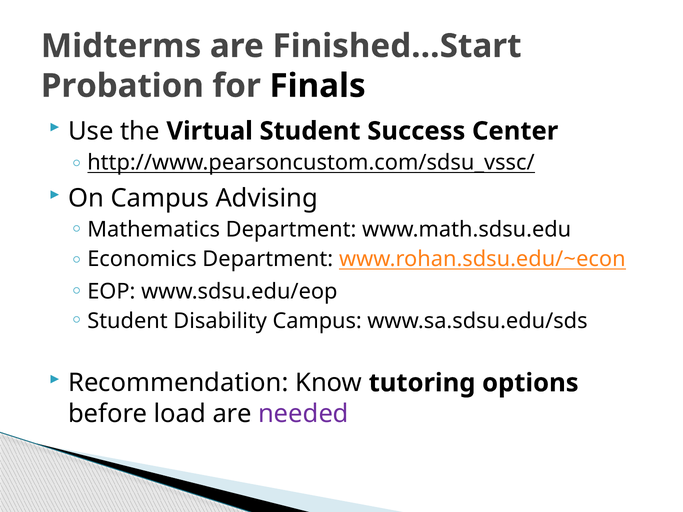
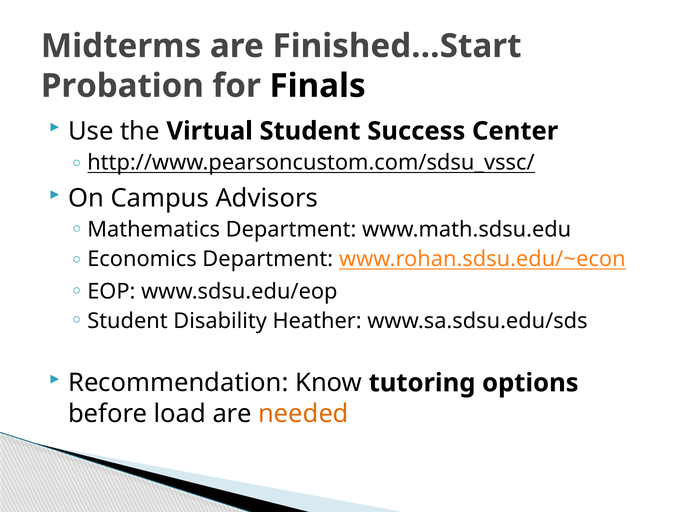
Advising: Advising -> Advisors
Disability Campus: Campus -> Heather
needed colour: purple -> orange
